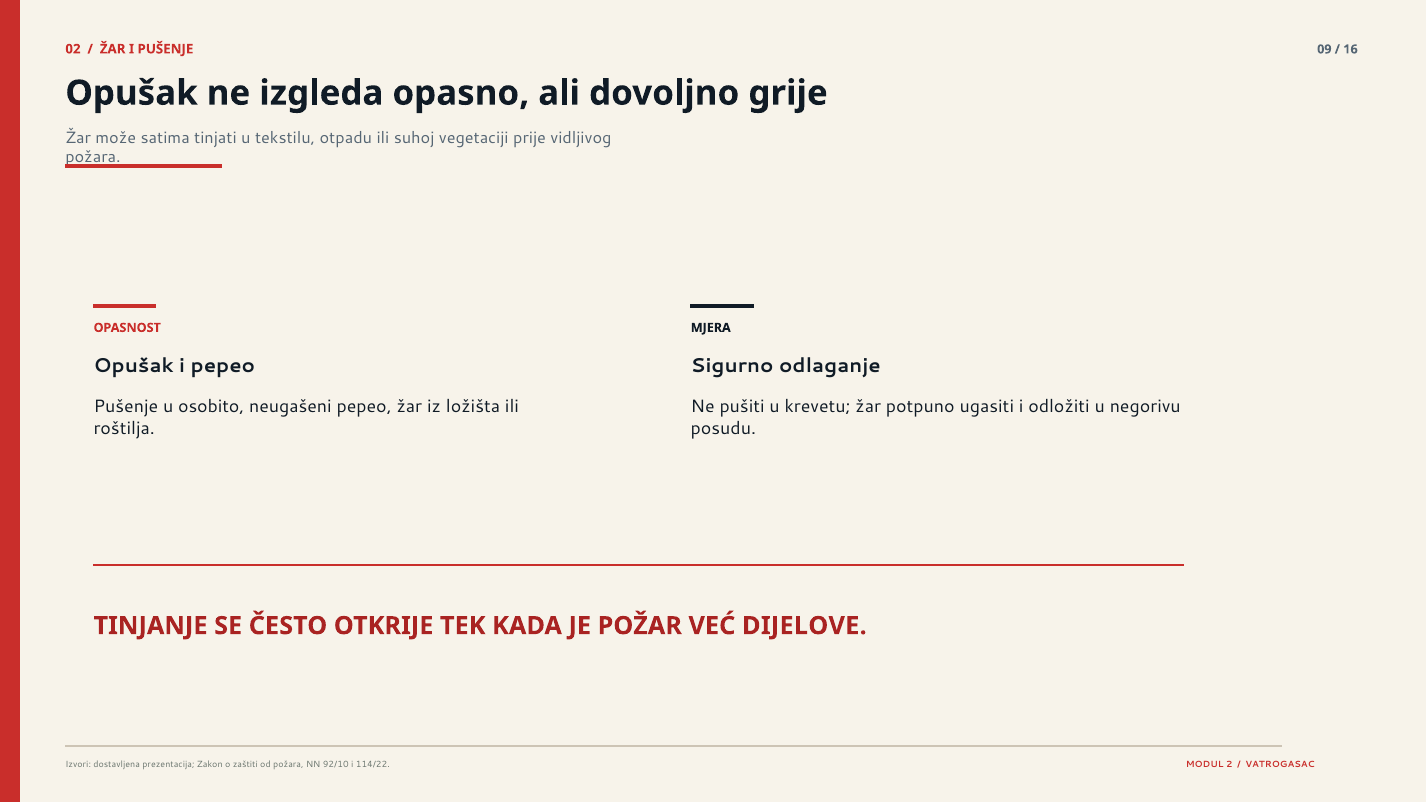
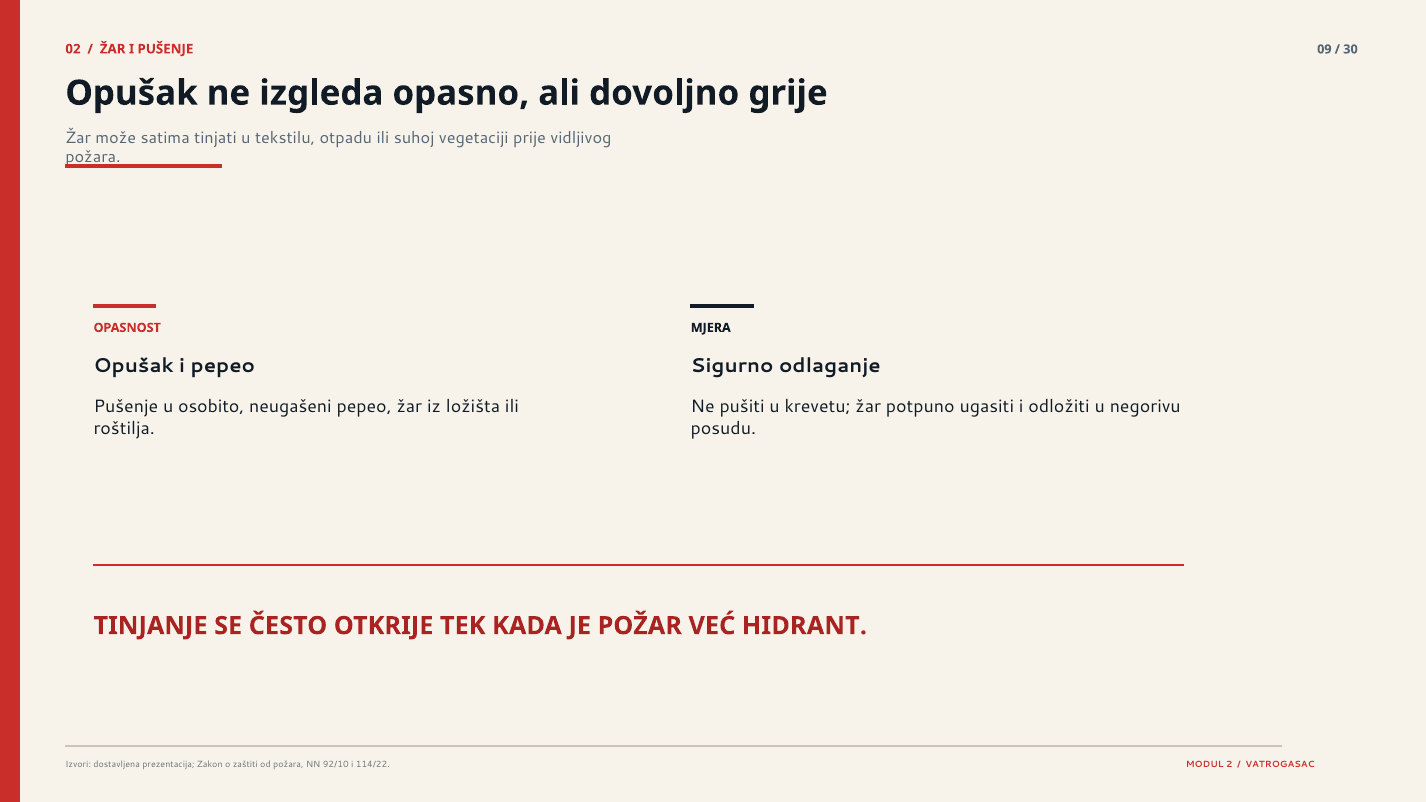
16: 16 -> 30
DIJELOVE: DIJELOVE -> HIDRANT
